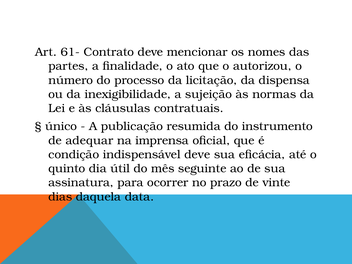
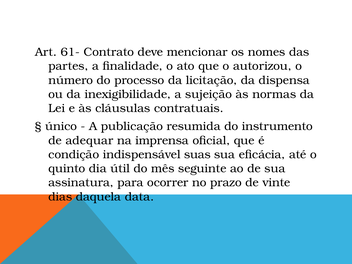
indispensável deve: deve -> suas
